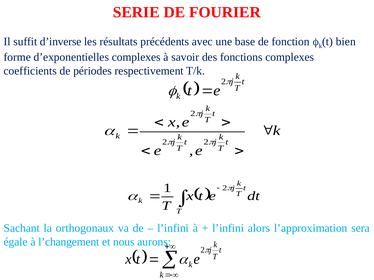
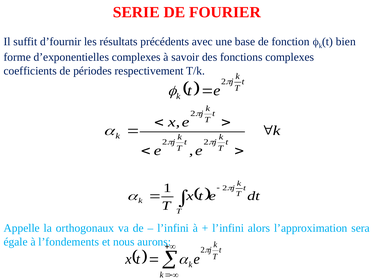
d’inverse: d’inverse -> d’fournir
Sachant: Sachant -> Appelle
l’changement: l’changement -> l’fondements
